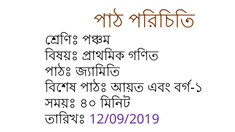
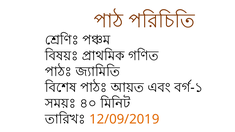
12/09/2019 colour: purple -> orange
